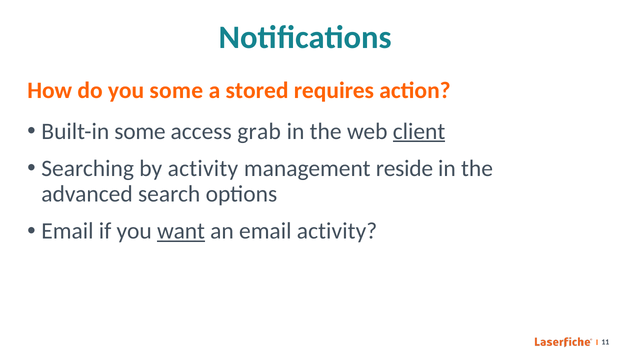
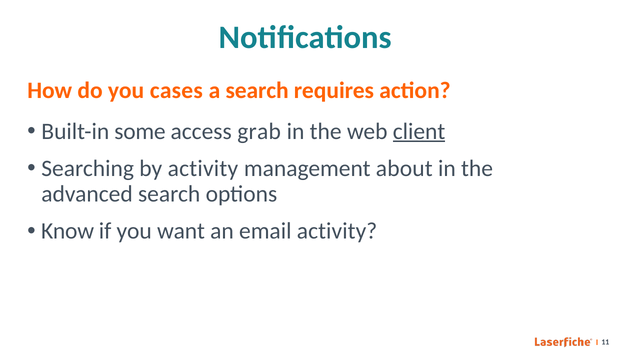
you some: some -> cases
a stored: stored -> search
reside: reside -> about
Email at (67, 231): Email -> Know
want underline: present -> none
